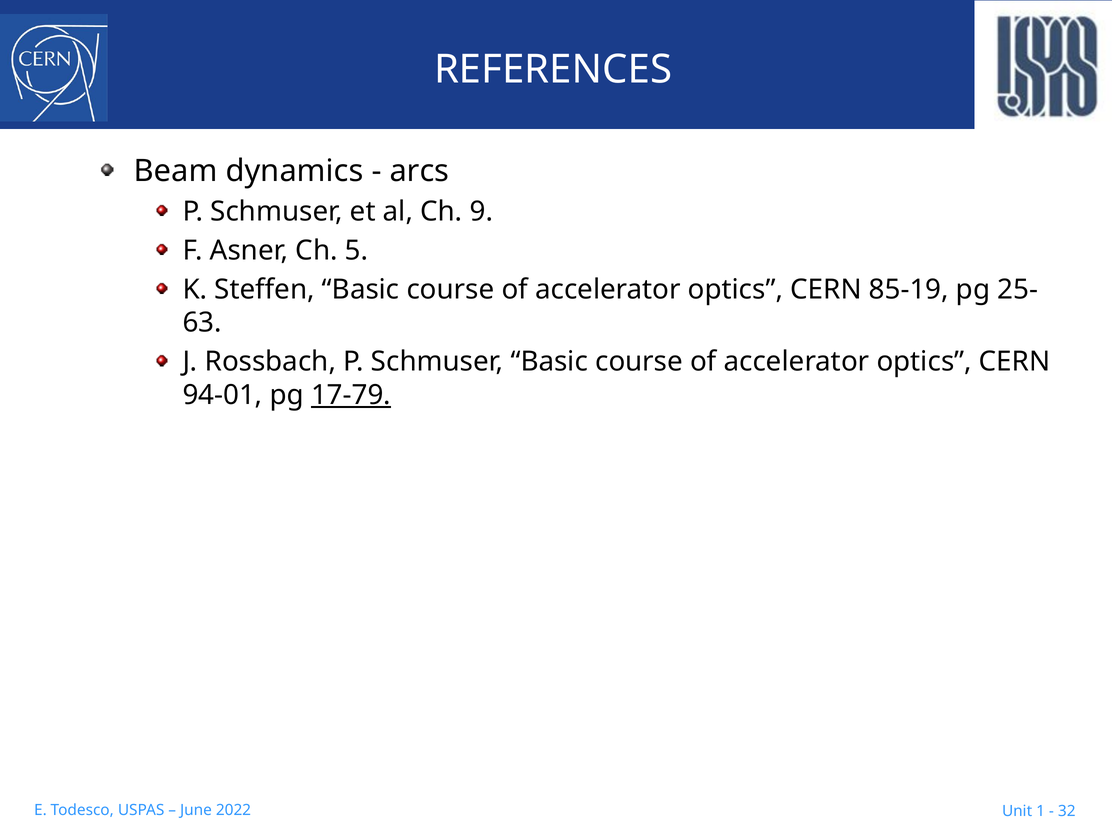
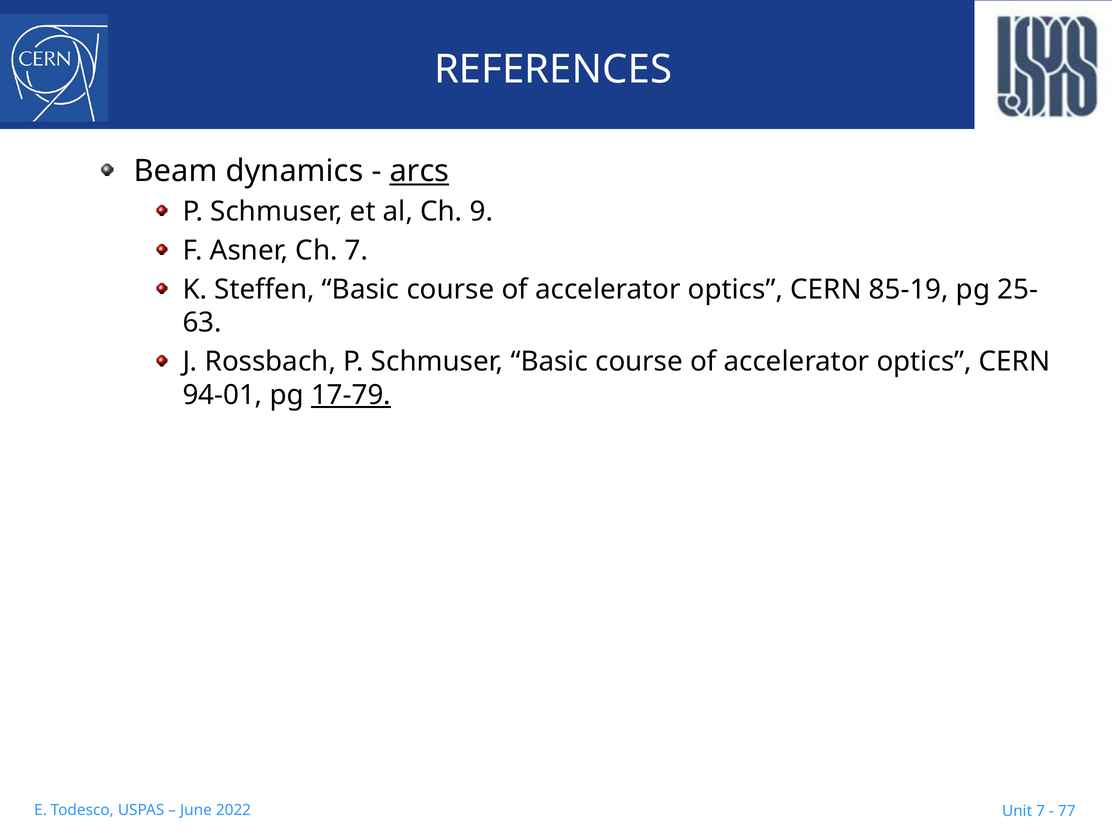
arcs underline: none -> present
Ch 5: 5 -> 7
Unit 1: 1 -> 7
32: 32 -> 77
